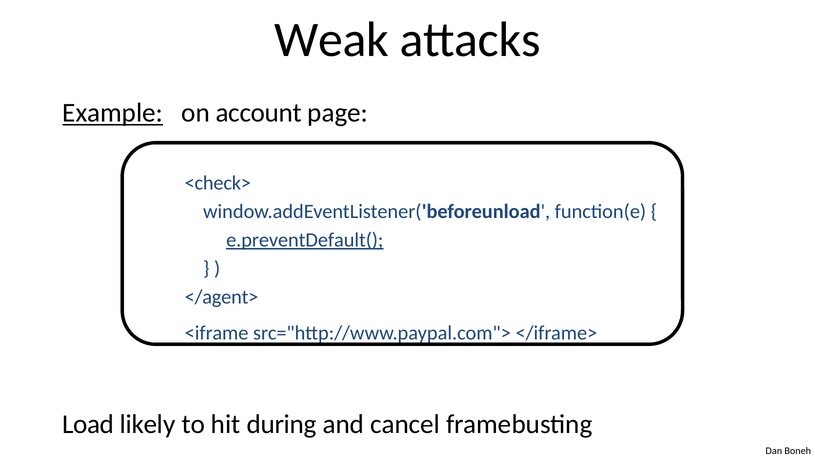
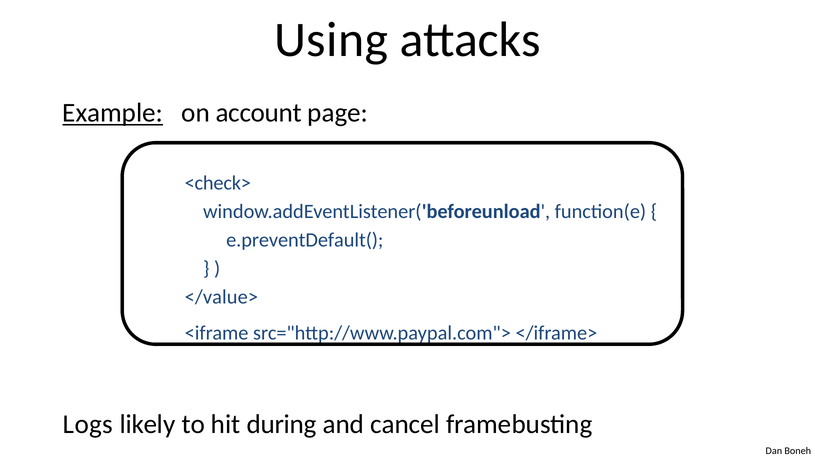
Weak: Weak -> Using
e.preventDefault( underline: present -> none
</agent>: </agent> -> </value>
Load: Load -> Logs
